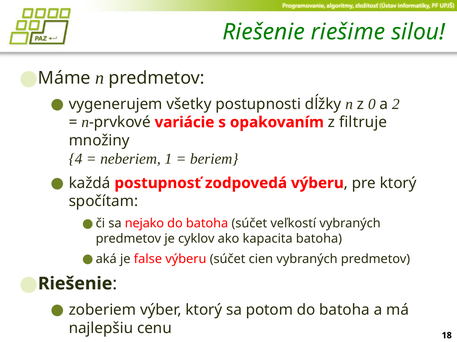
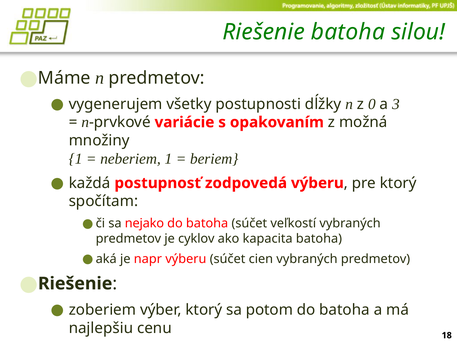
Riešenie riešime: riešime -> batoha
2: 2 -> 3
filtruje: filtruje -> možná
4 at (76, 159): 4 -> 1
false: false -> napr
